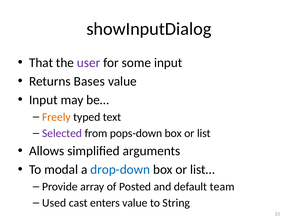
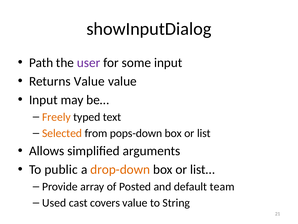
That: That -> Path
Returns Bases: Bases -> Value
Selected colour: purple -> orange
modal: modal -> public
drop-down colour: blue -> orange
enters: enters -> covers
